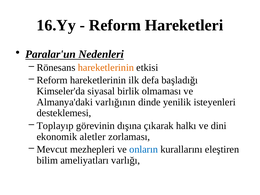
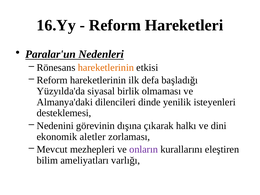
Kimseler'da: Kimseler'da -> Yüzyılda'da
varlığının: varlığının -> dilencileri
Toplayıp: Toplayıp -> Nedenini
onların colour: blue -> purple
